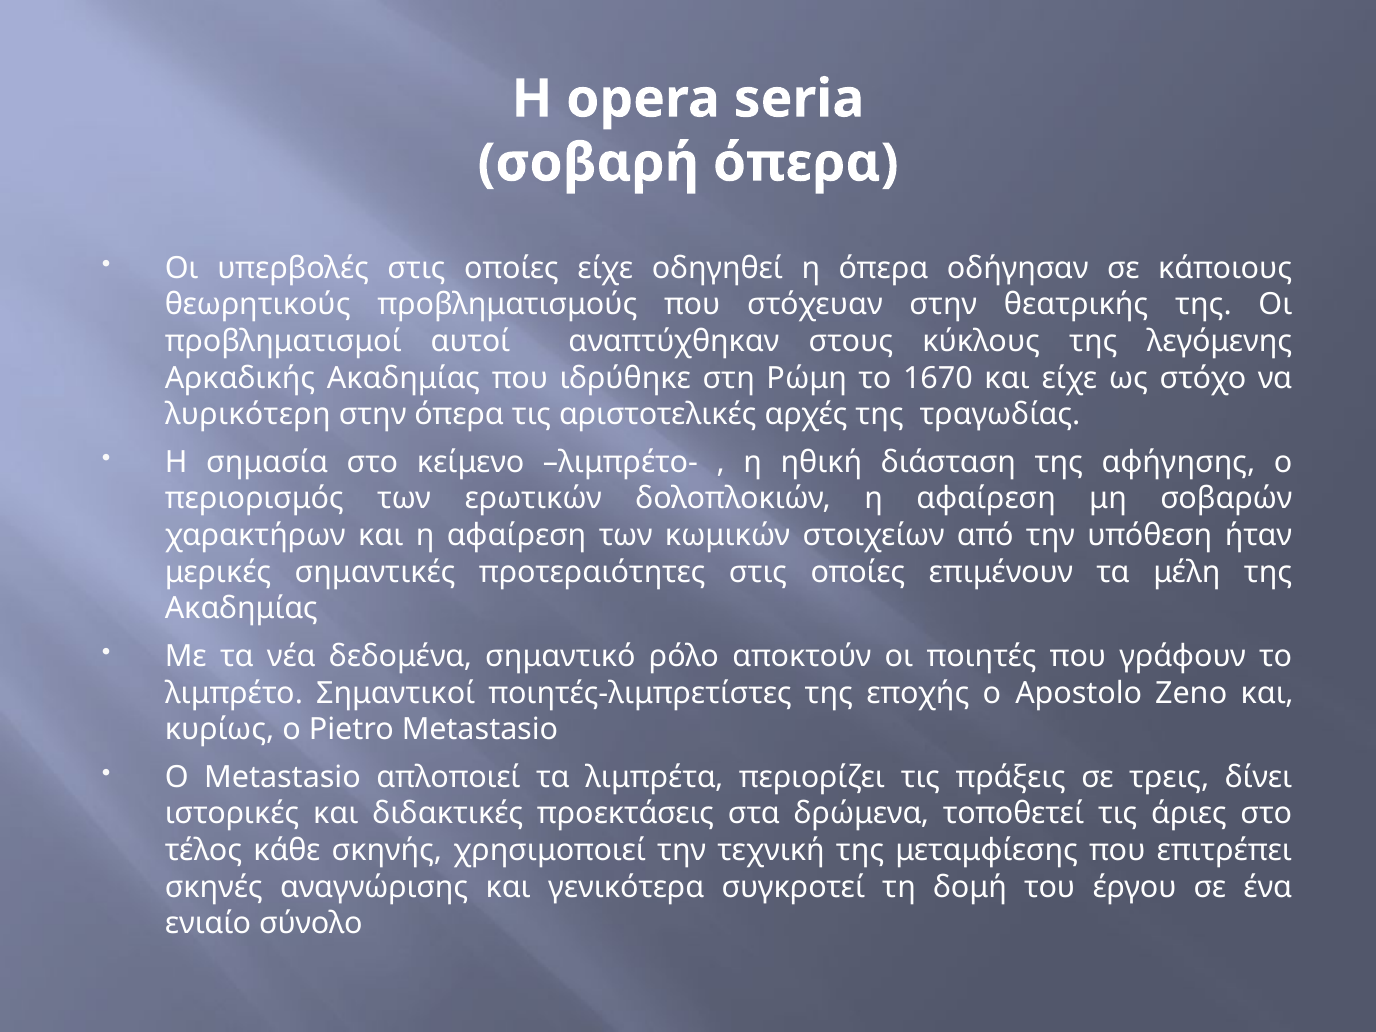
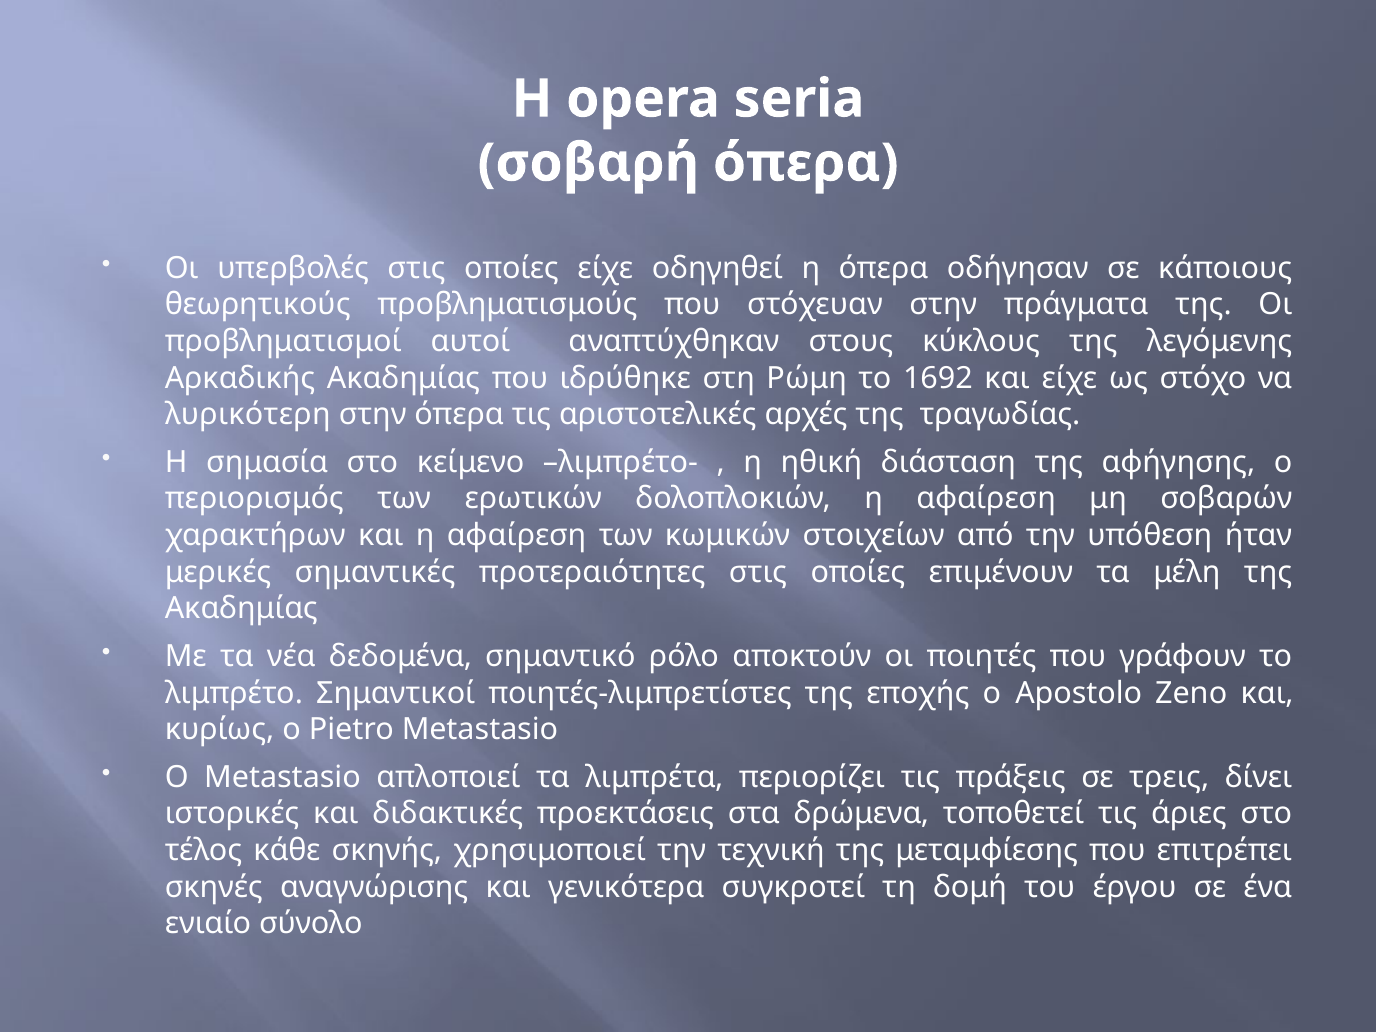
θεατρικής: θεατρικής -> πράγματα
1670: 1670 -> 1692
